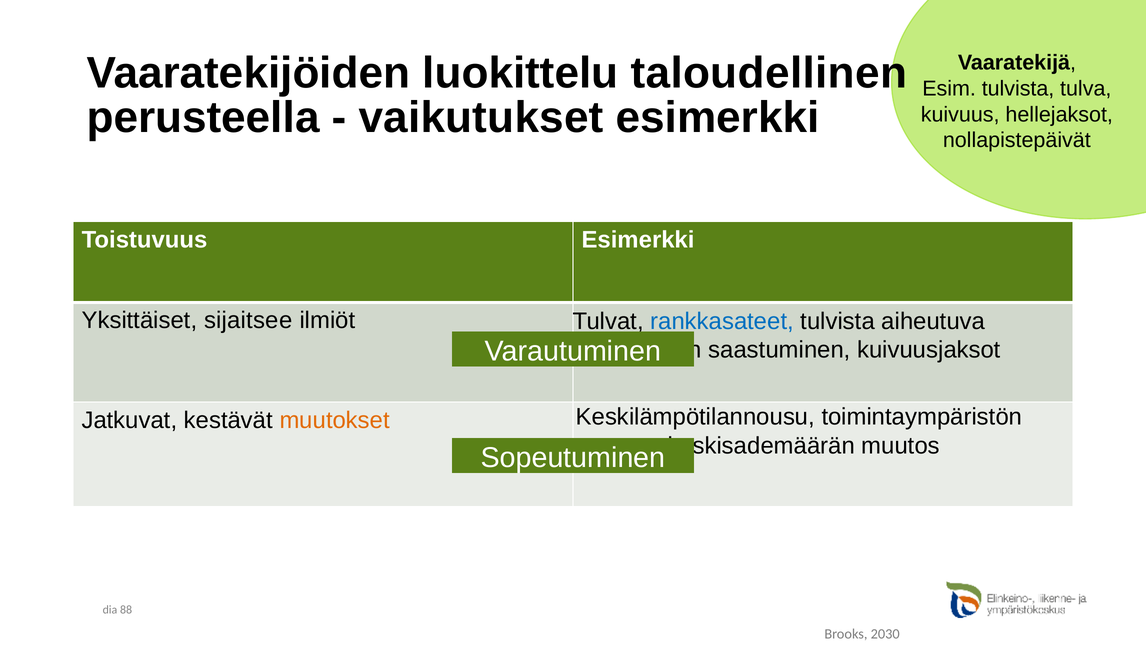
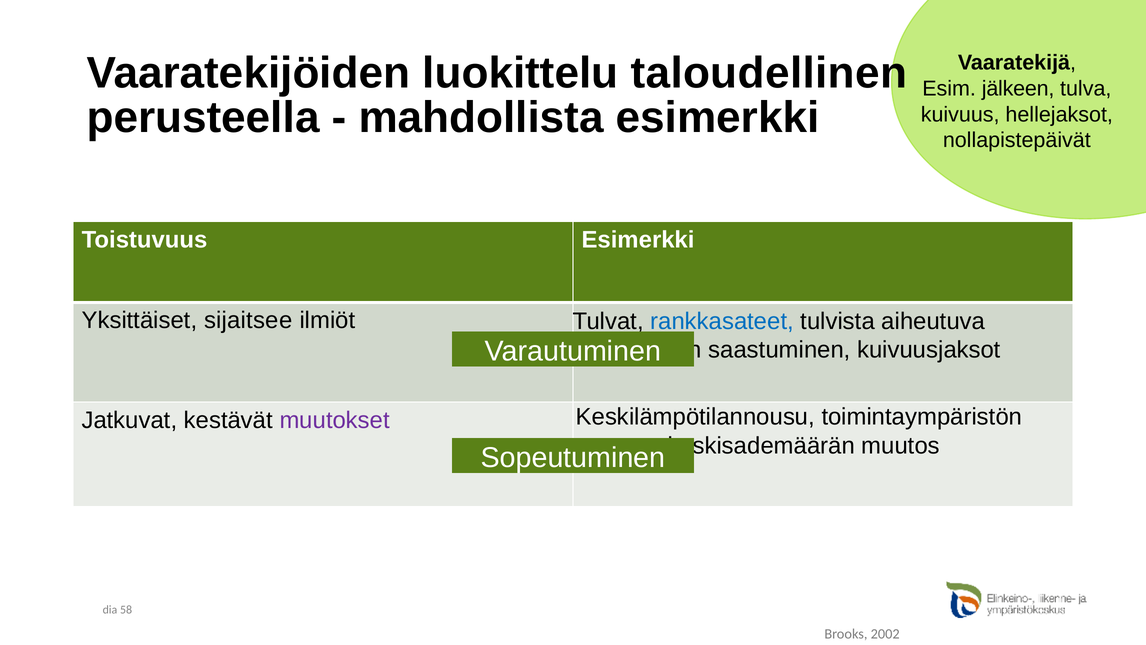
Esim tulvista: tulvista -> jälkeen
vaikutukset: vaikutukset -> mahdollista
muutokset colour: orange -> purple
88: 88 -> 58
2030: 2030 -> 2002
